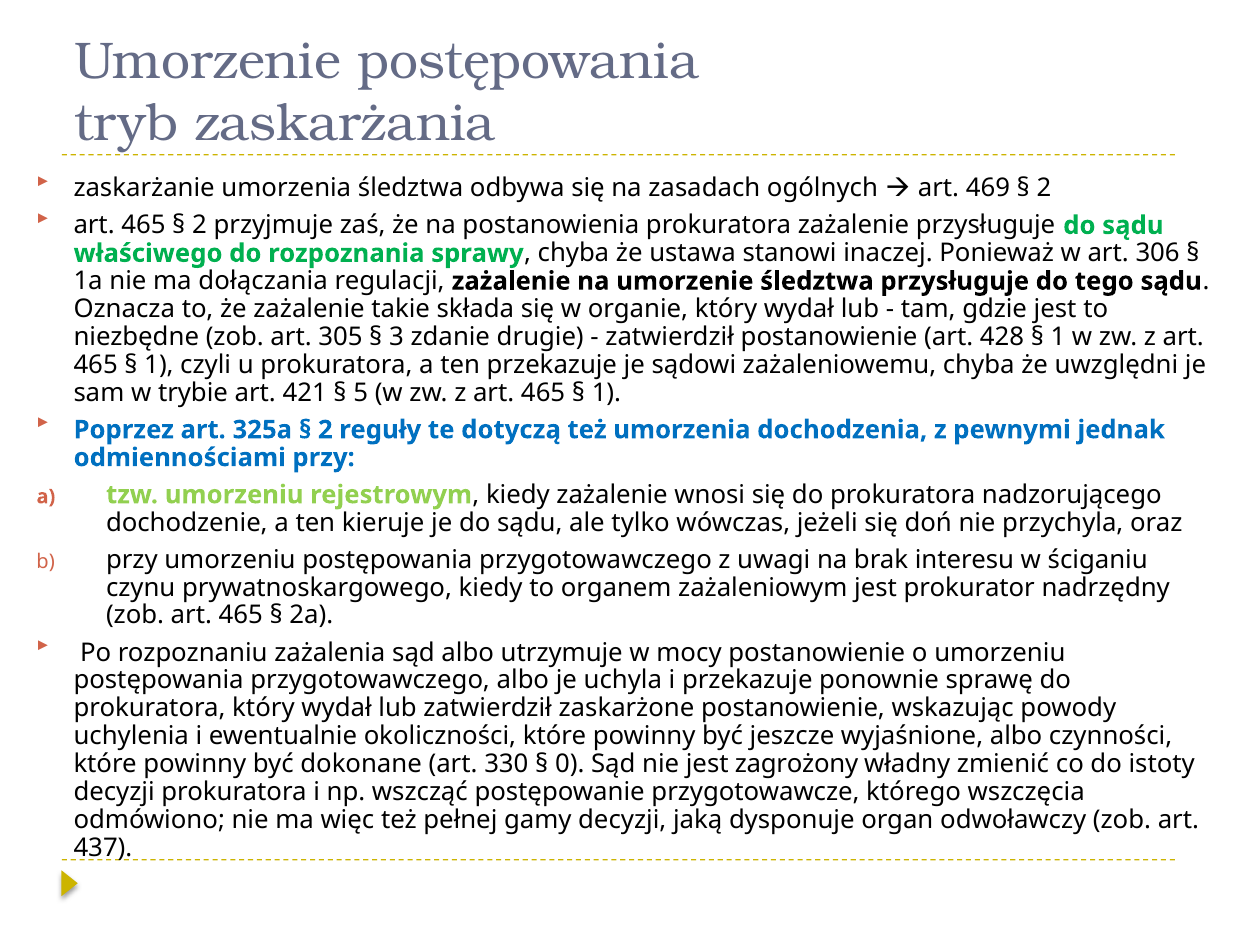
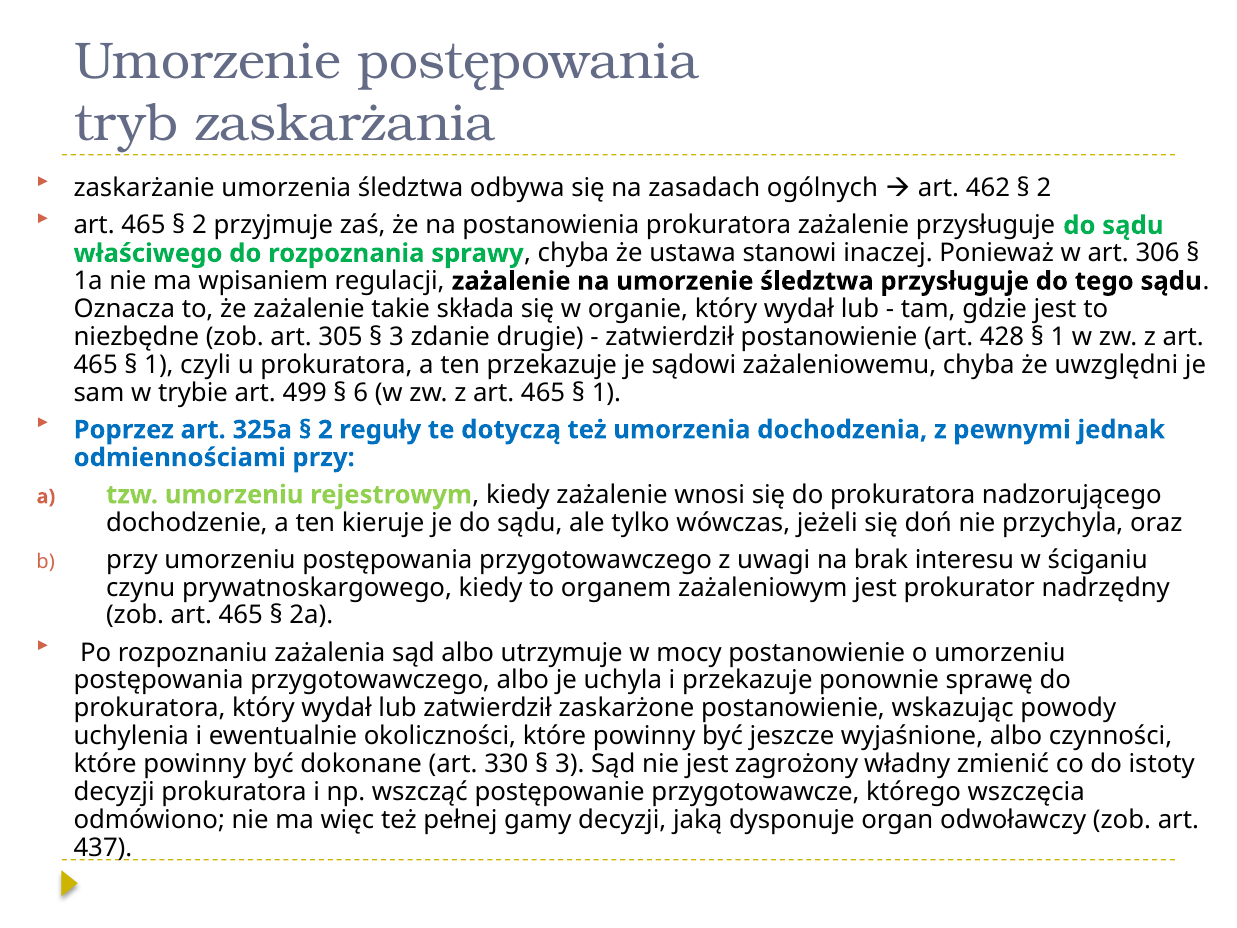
469: 469 -> 462
dołączania: dołączania -> wpisaniem
421: 421 -> 499
5: 5 -> 6
0 at (570, 764): 0 -> 3
